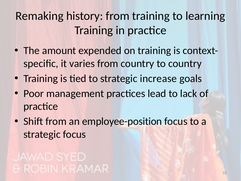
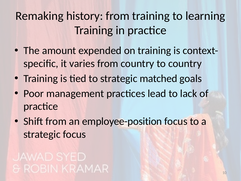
increase: increase -> matched
